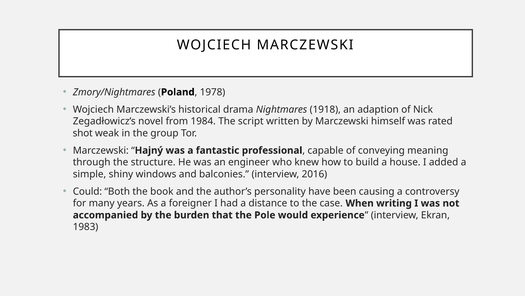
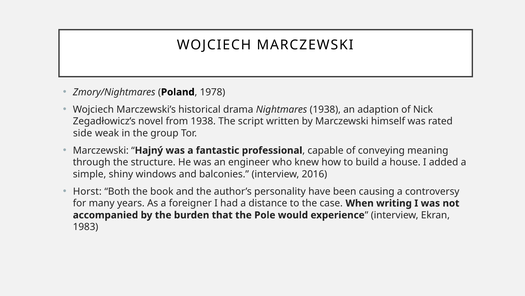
Nightmares 1918: 1918 -> 1938
from 1984: 1984 -> 1938
shot: shot -> side
Could: Could -> Horst
